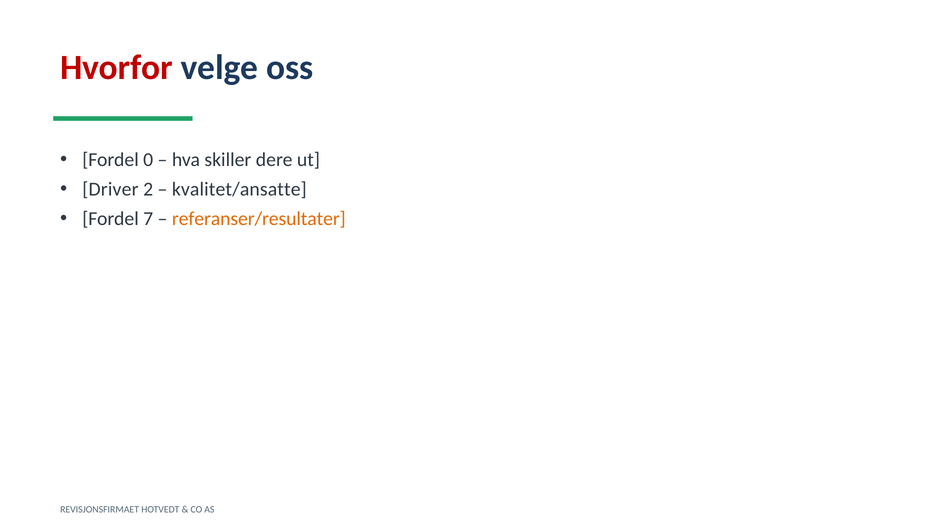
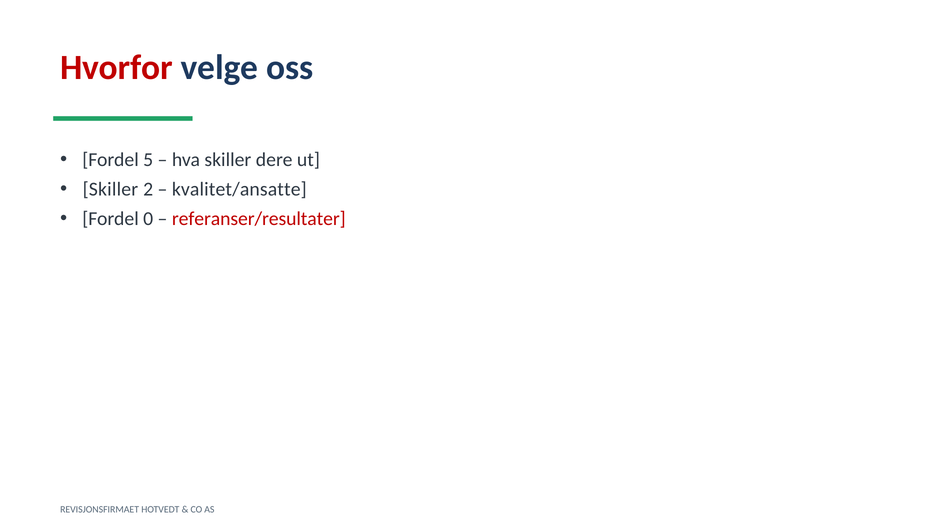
0: 0 -> 5
Driver at (110, 190): Driver -> Skiller
7: 7 -> 0
referanser/resultater colour: orange -> red
